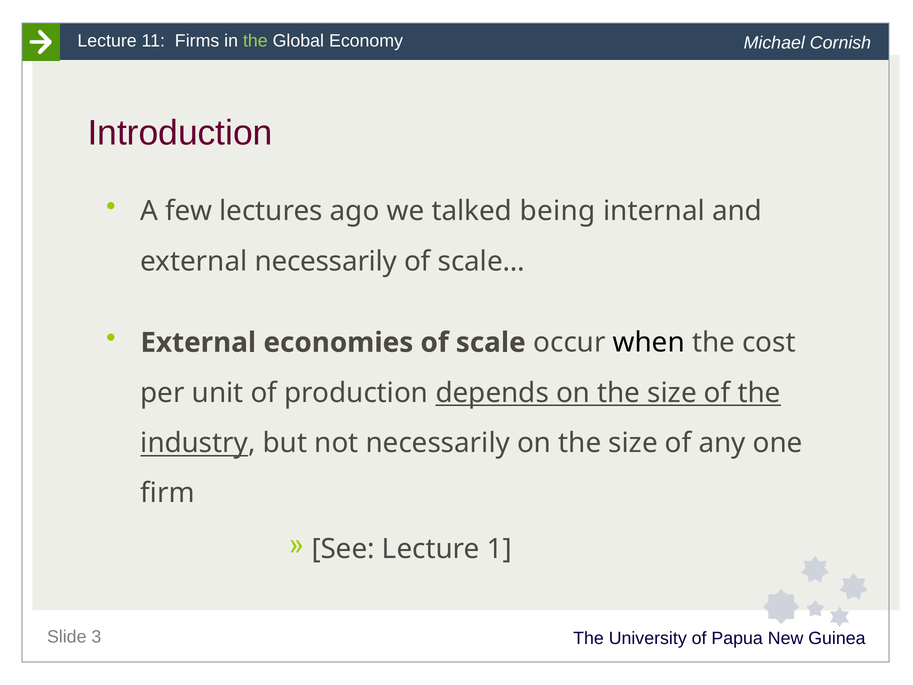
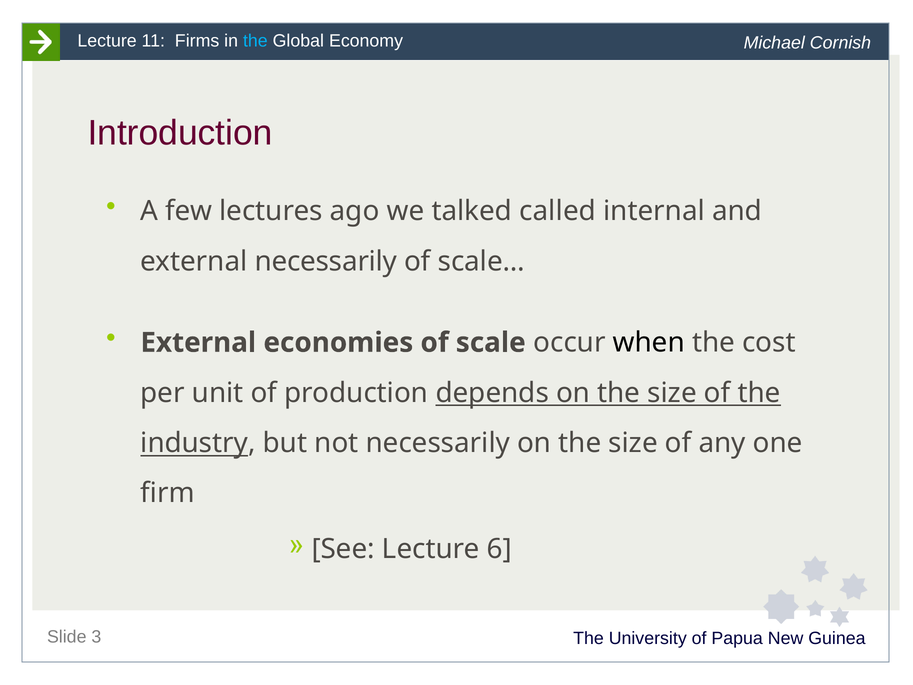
the at (255, 41) colour: light green -> light blue
being: being -> called
1: 1 -> 6
